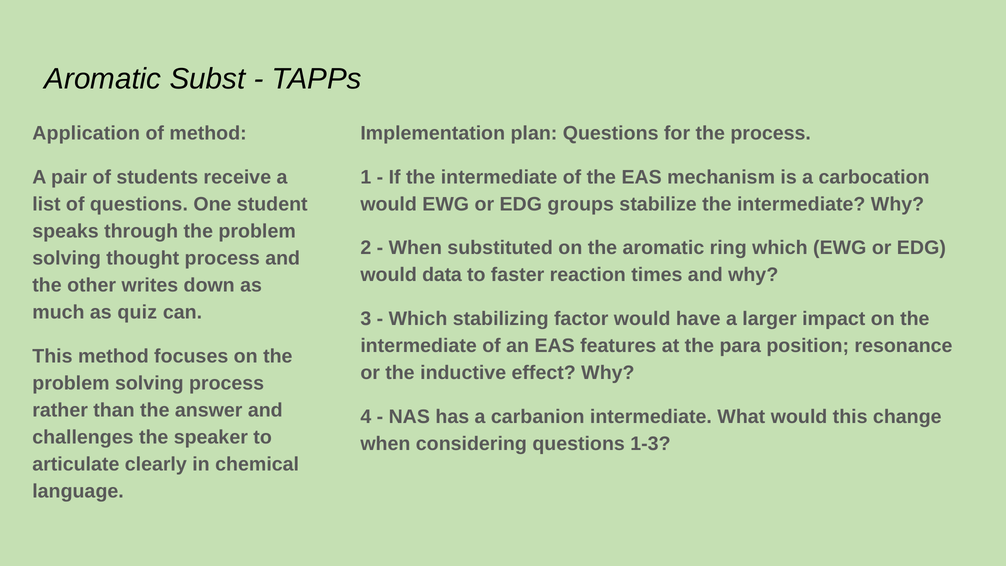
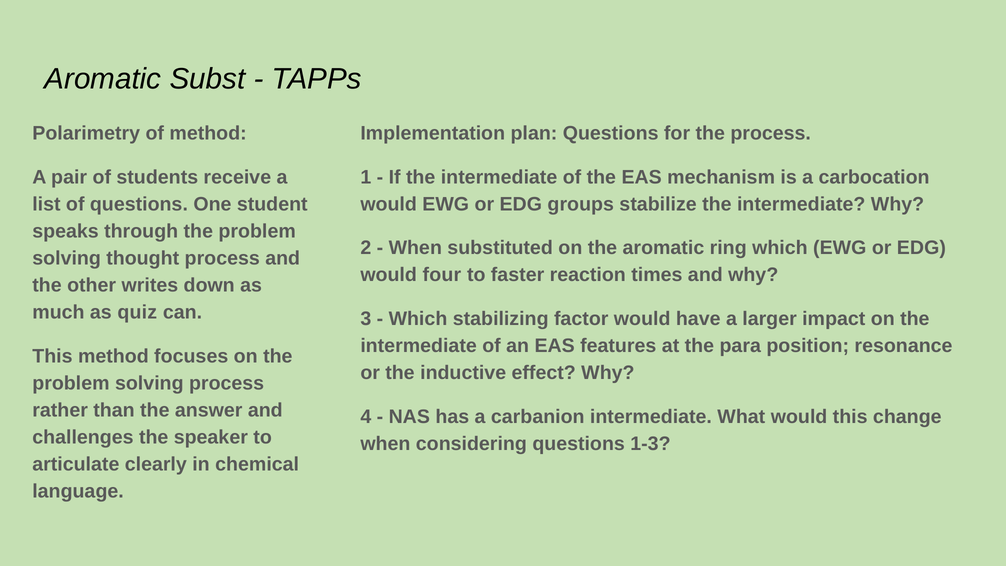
Application: Application -> Polarimetry
data: data -> four
